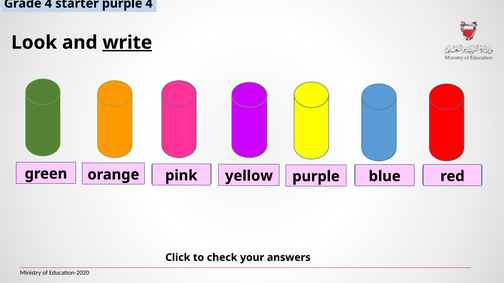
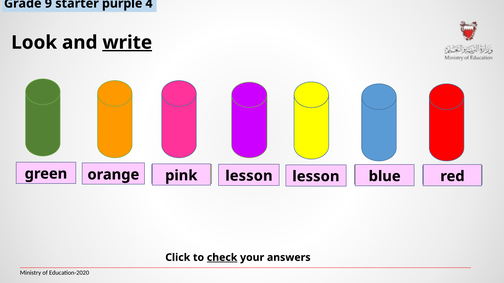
Grade 4: 4 -> 9
pink purple: purple -> lesson
yellow at (249, 176): yellow -> lesson
check underline: none -> present
